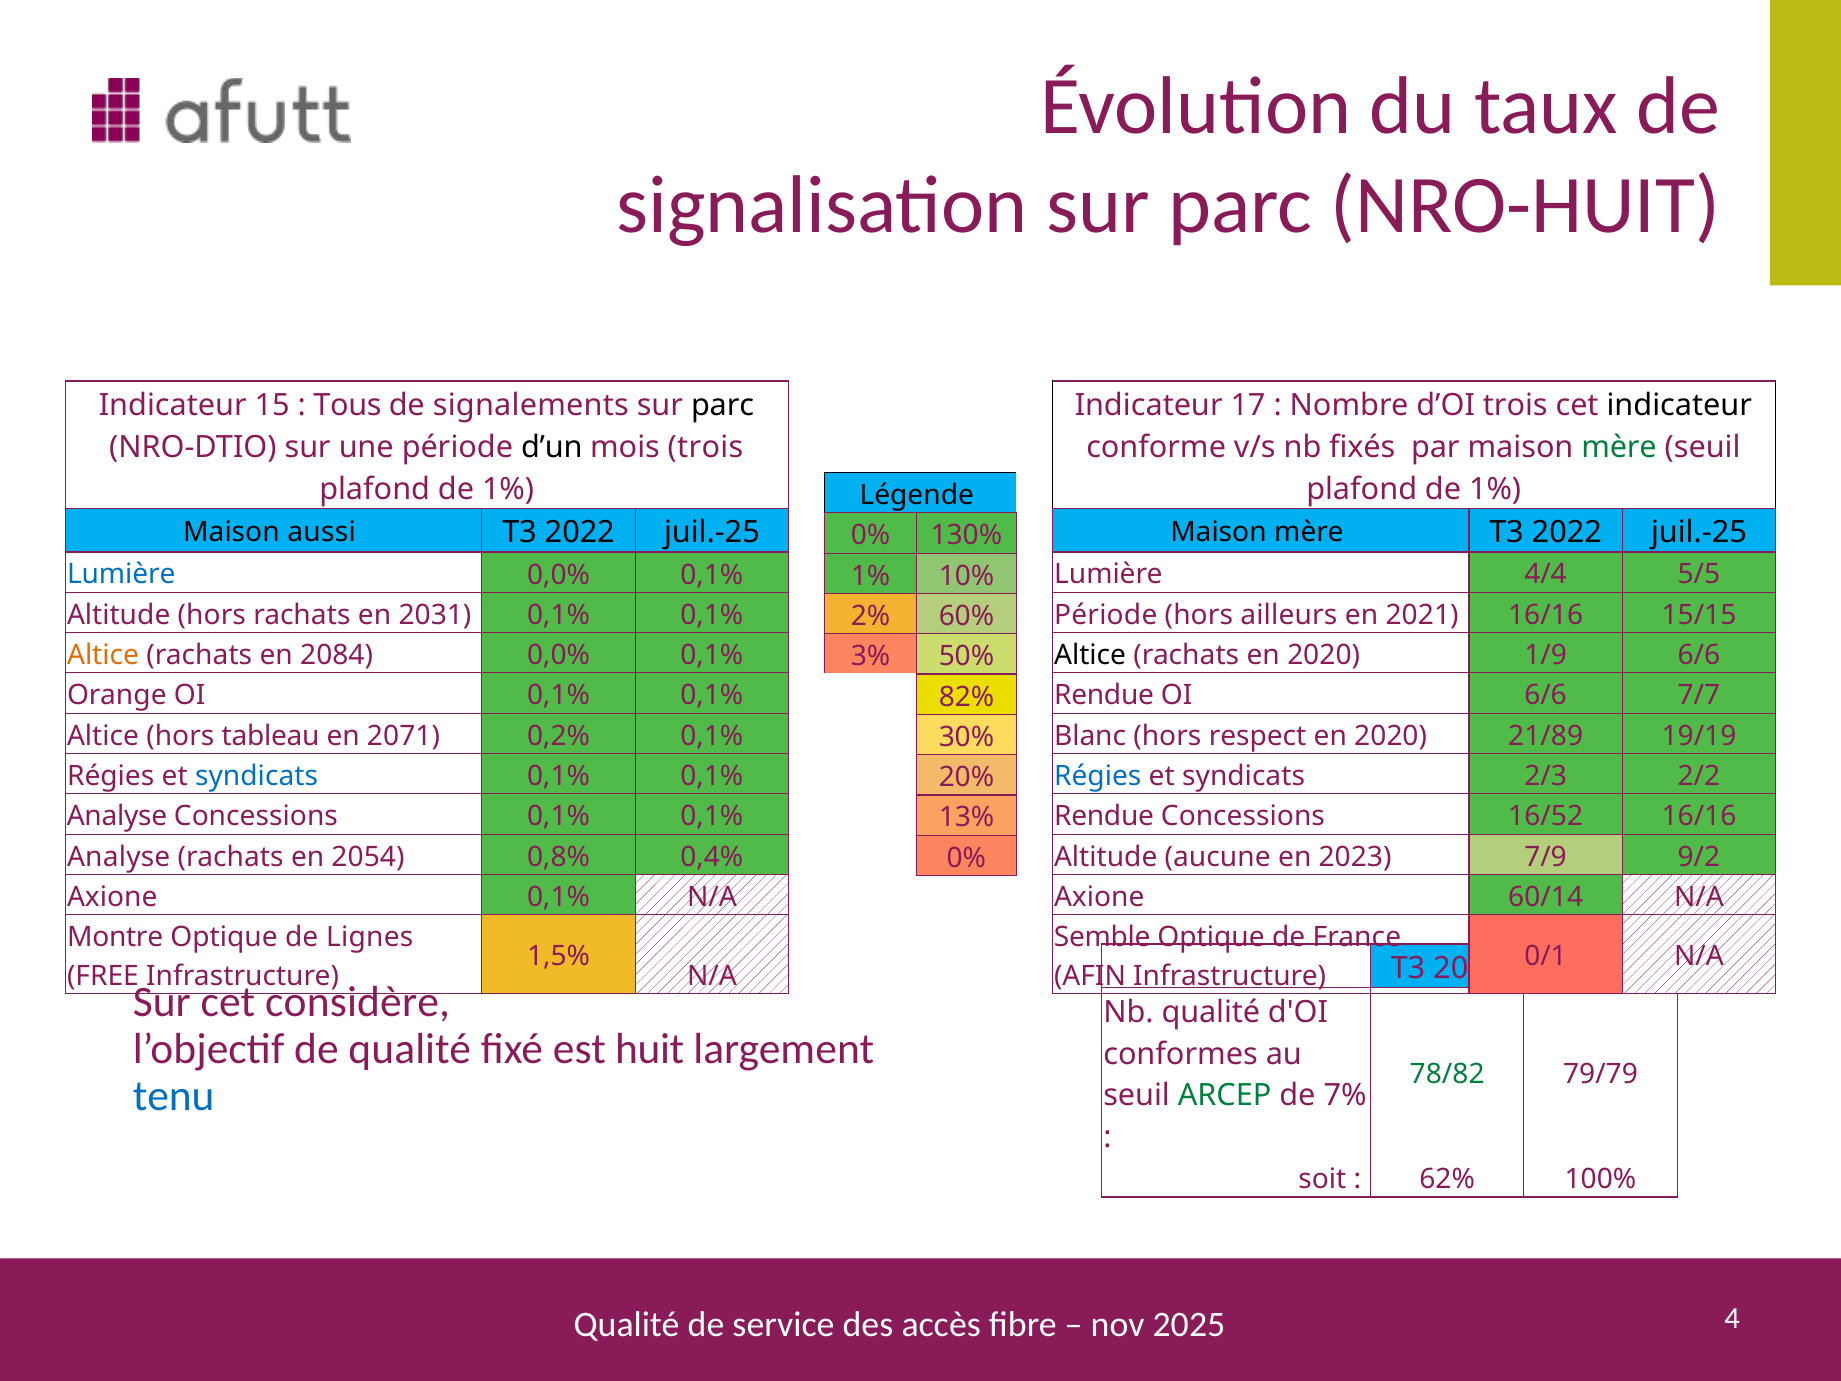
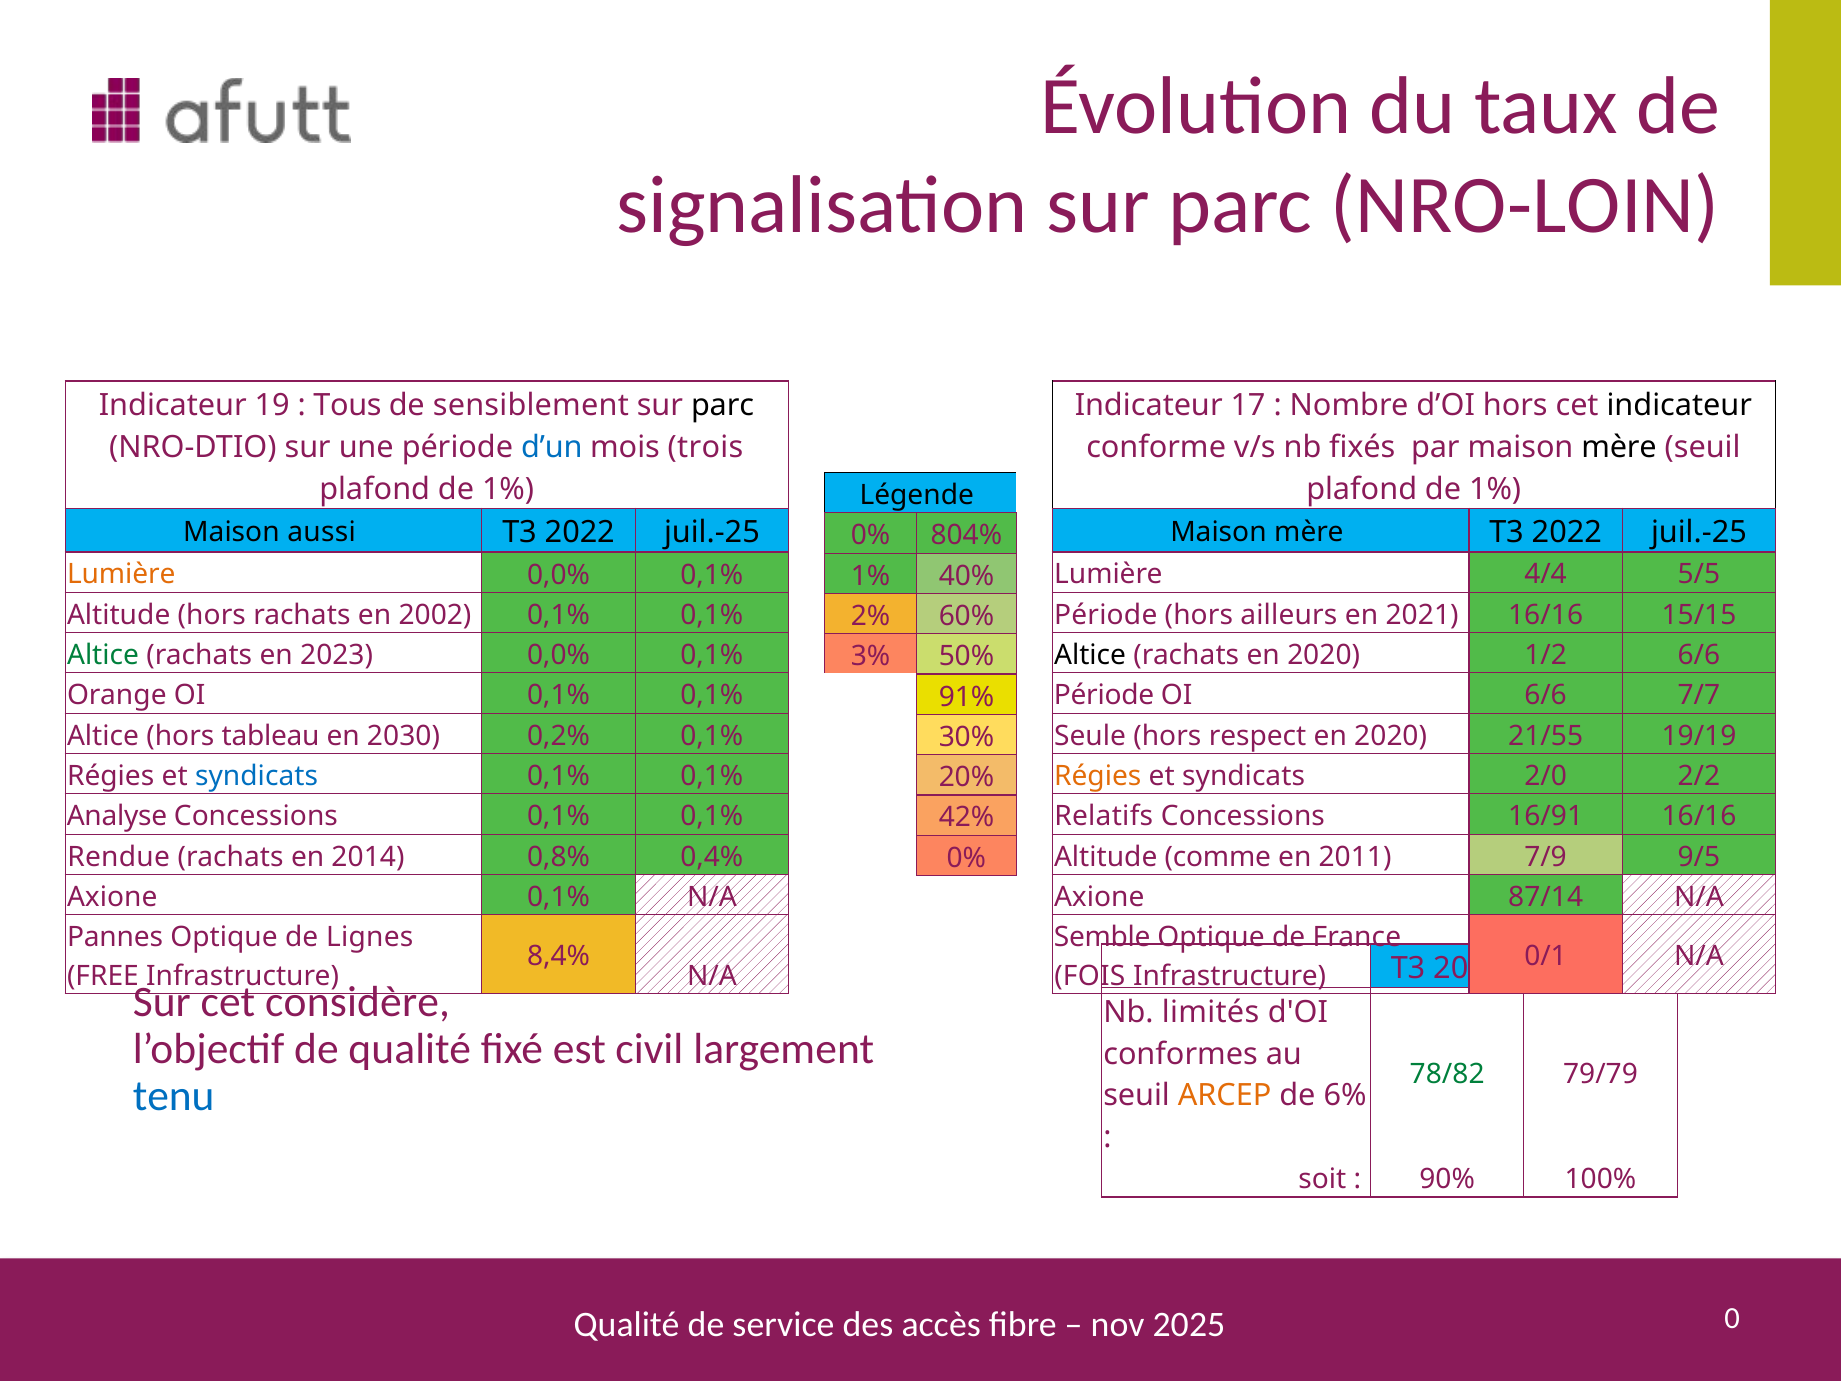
NRO-HUIT: NRO-HUIT -> NRO-LOIN
15: 15 -> 19
signalements: signalements -> sensiblement
d’OI trois: trois -> hors
d’un colour: black -> blue
mère at (1619, 447) colour: green -> black
130%: 130% -> 804%
Lumière at (121, 575) colour: blue -> orange
10%: 10% -> 40%
2031: 2031 -> 2002
Altice at (103, 655) colour: orange -> green
2084: 2084 -> 2023
1/9: 1/9 -> 1/2
Rendue at (1104, 695): Rendue -> Période
82%: 82% -> 91%
2071: 2071 -> 2030
Blanc: Blanc -> Seule
21/89: 21/89 -> 21/55
Régies at (1098, 776) colour: blue -> orange
2/3: 2/3 -> 2/0
Rendue at (1104, 816): Rendue -> Relatifs
16/52: 16/52 -> 16/91
13%: 13% -> 42%
Analyse at (119, 857): Analyse -> Rendue
2054: 2054 -> 2014
aucune: aucune -> comme
2023: 2023 -> 2011
9/2: 9/2 -> 9/5
60/14: 60/14 -> 87/14
Montre: Montre -> Pannes
1,5%: 1,5% -> 8,4%
AFIN: AFIN -> FOIS
Nb qualité: qualité -> limités
huit: huit -> civil
ARCEP colour: green -> orange
7%: 7% -> 6%
62%: 62% -> 90%
4: 4 -> 0
